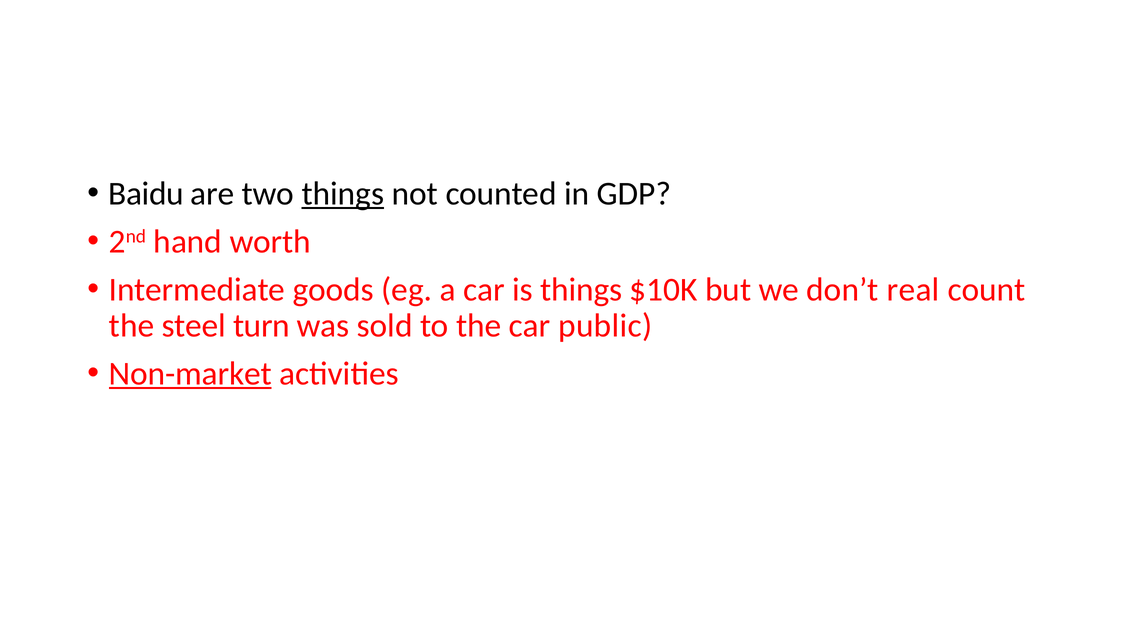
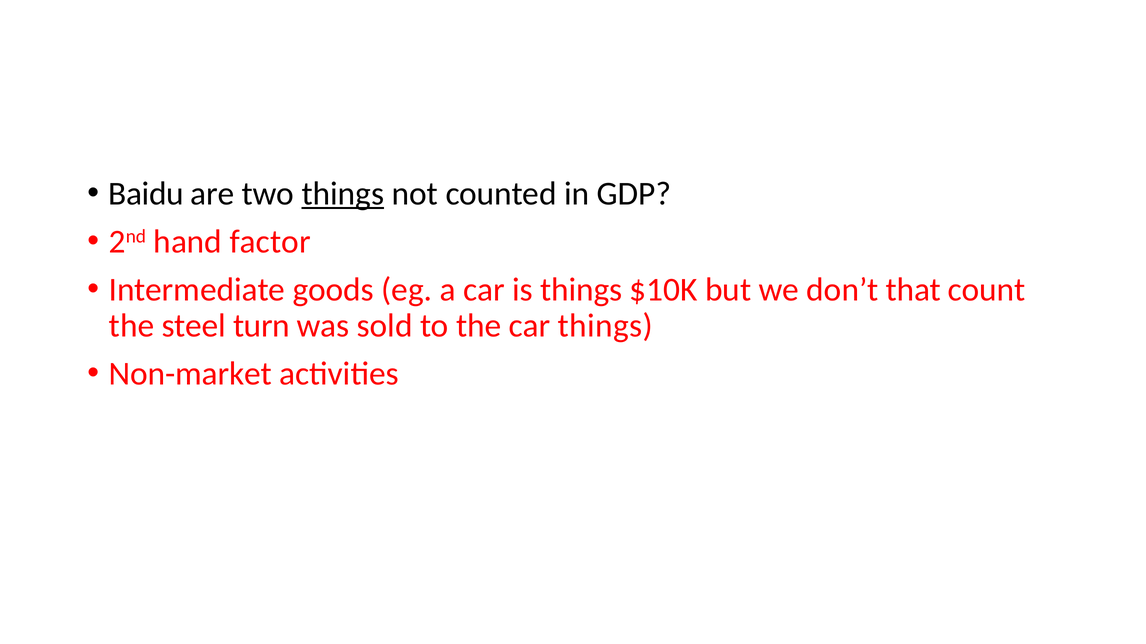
worth: worth -> factor
real: real -> that
car public: public -> things
Non-market underline: present -> none
